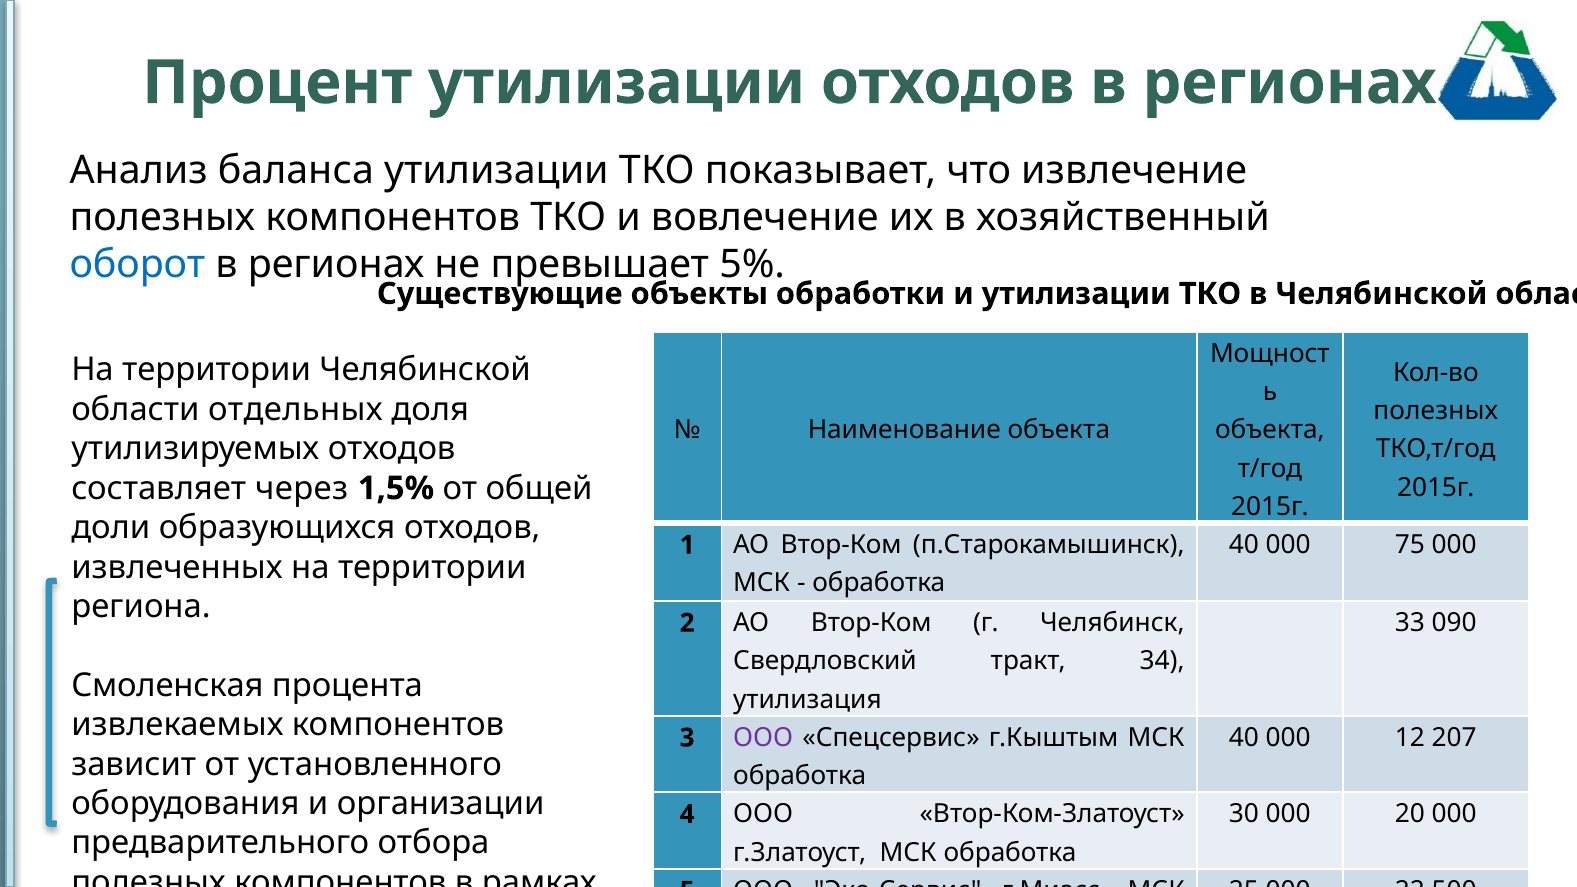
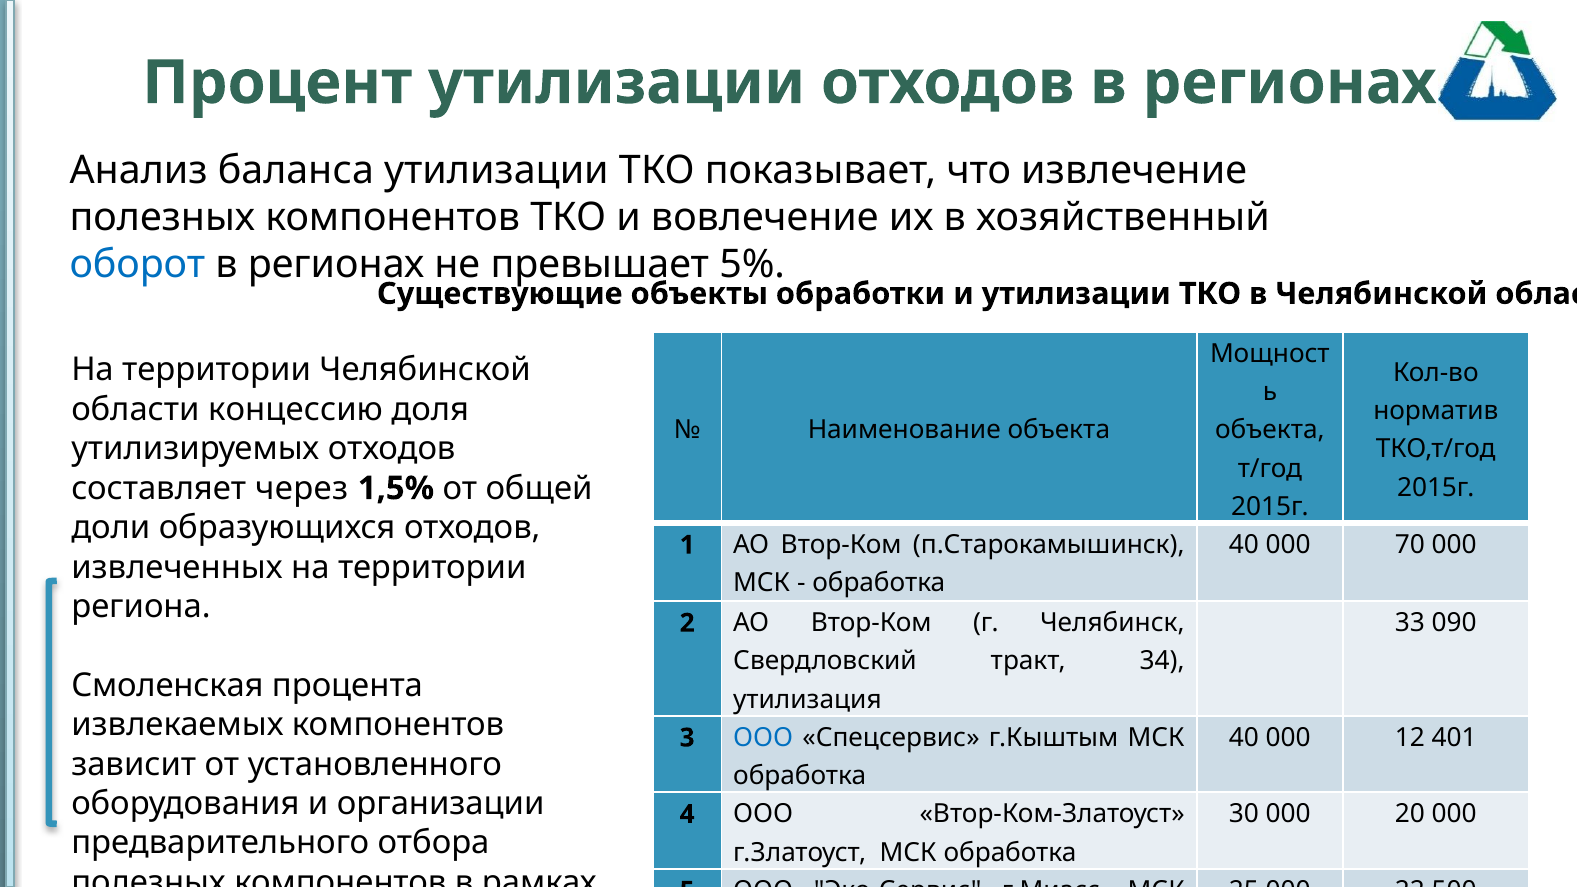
отдельных: отдельных -> концессию
полезных at (1436, 411): полезных -> норматив
75: 75 -> 70
207: 207 -> 401
ООО at (763, 738) colour: purple -> blue
